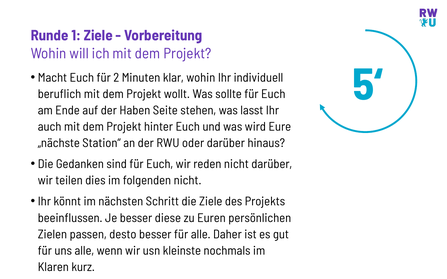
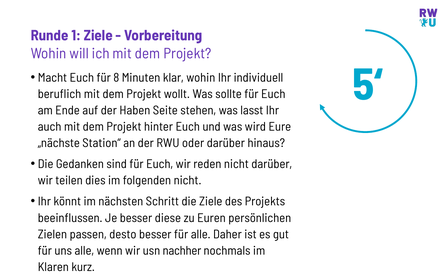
2: 2 -> 8
kleinste: kleinste -> nachher
